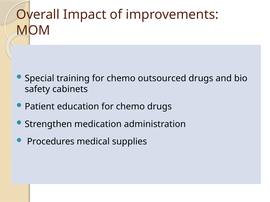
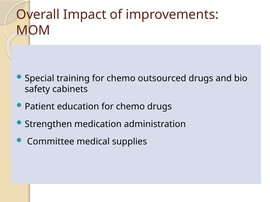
Procedures: Procedures -> Committee
